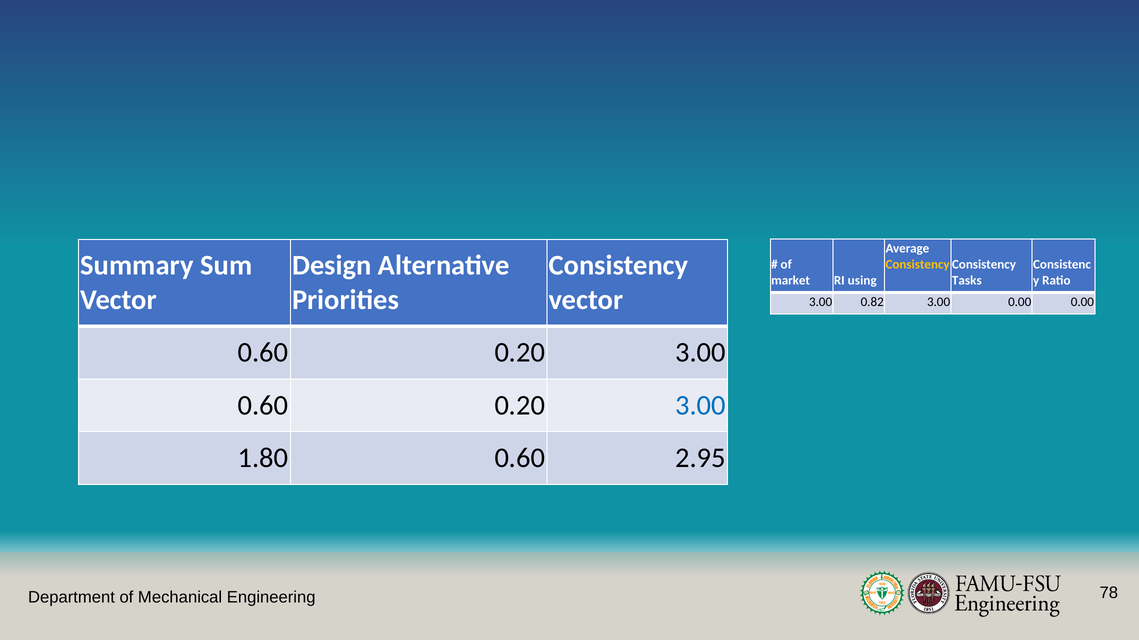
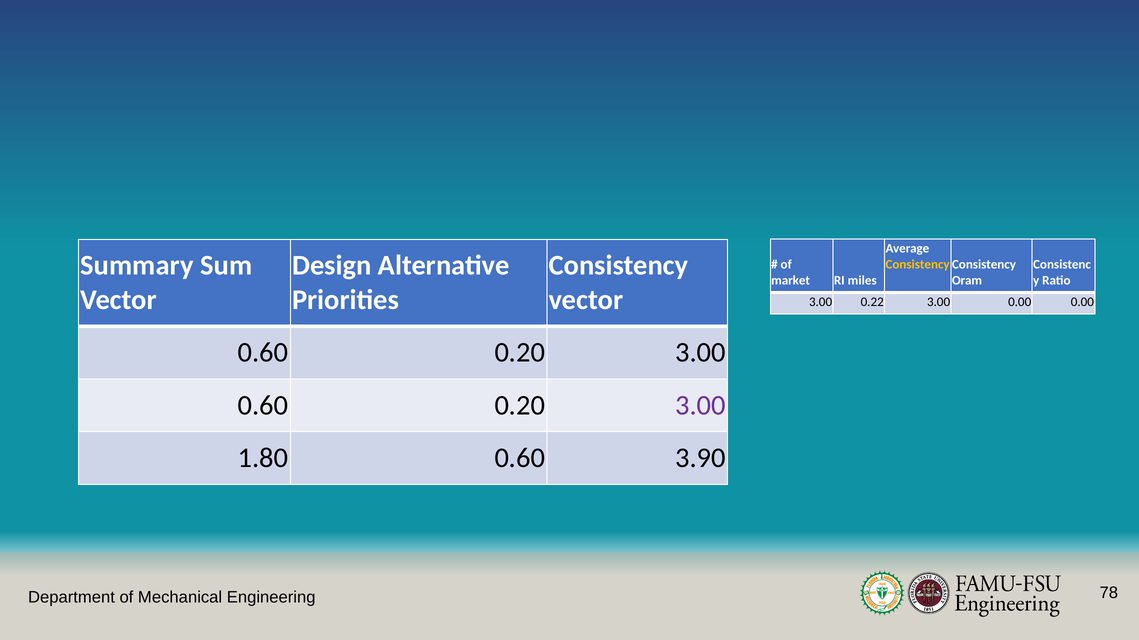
using: using -> miles
Tasks: Tasks -> Oram
0.82: 0.82 -> 0.22
3.00 at (700, 406) colour: blue -> purple
2.95: 2.95 -> 3.90
